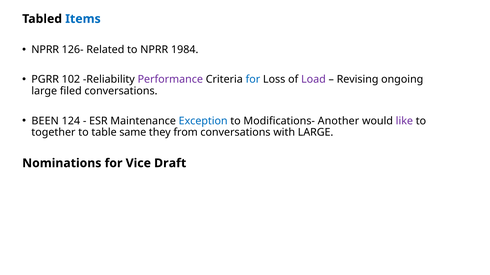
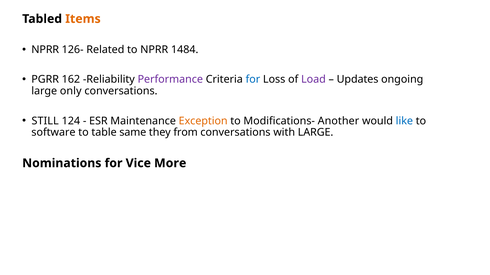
Items colour: blue -> orange
1984: 1984 -> 1484
102: 102 -> 162
Revising: Revising -> Updates
filed: filed -> only
BEEN: BEEN -> STILL
Exception colour: blue -> orange
like colour: purple -> blue
together: together -> software
Draft: Draft -> More
